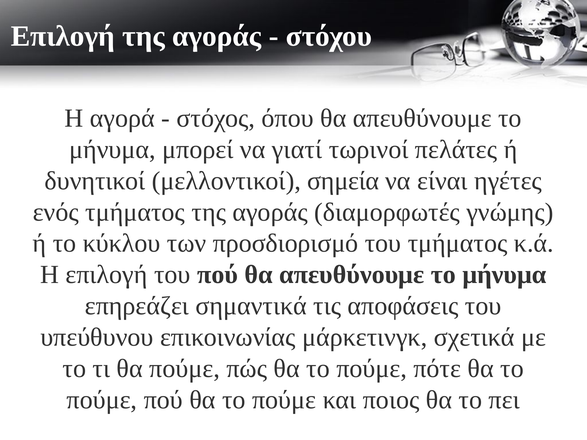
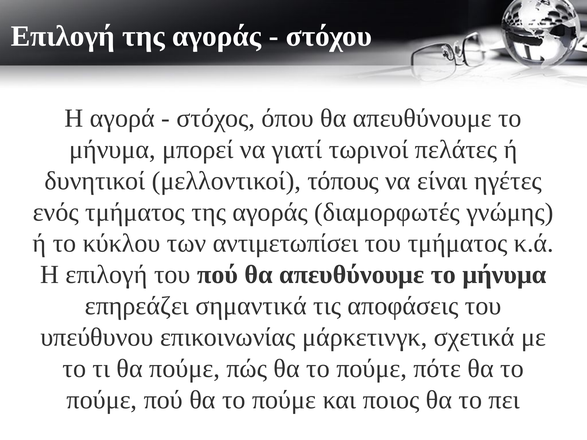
σημεία: σημεία -> τόπους
προσδιορισμό: προσδιορισμό -> αντιμετωπίσει
